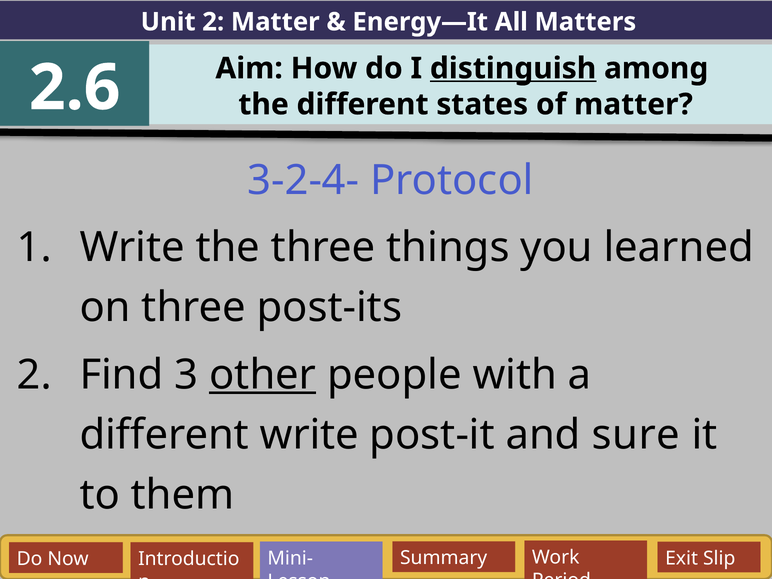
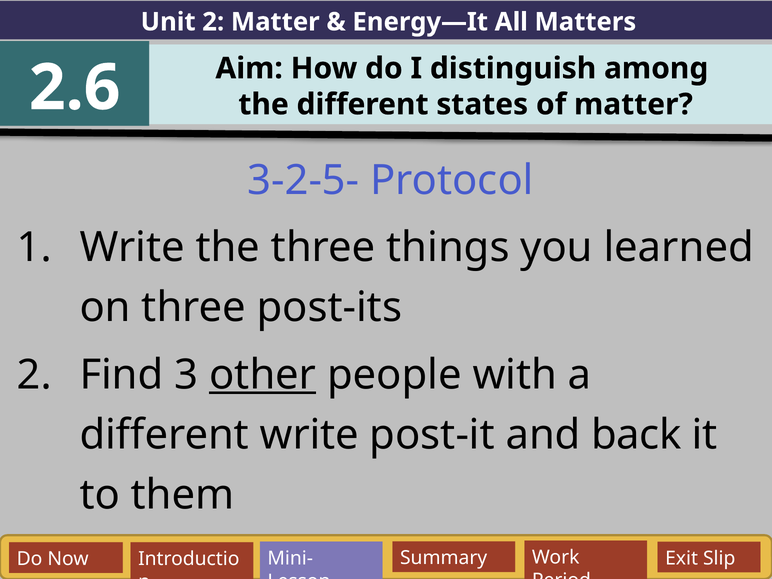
distinguish underline: present -> none
3-2-4-: 3-2-4- -> 3-2-5-
sure: sure -> back
